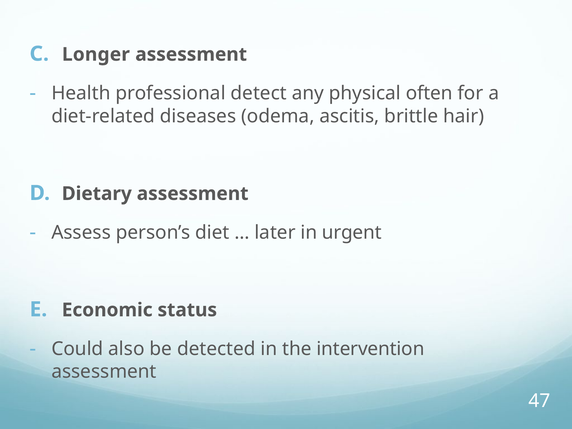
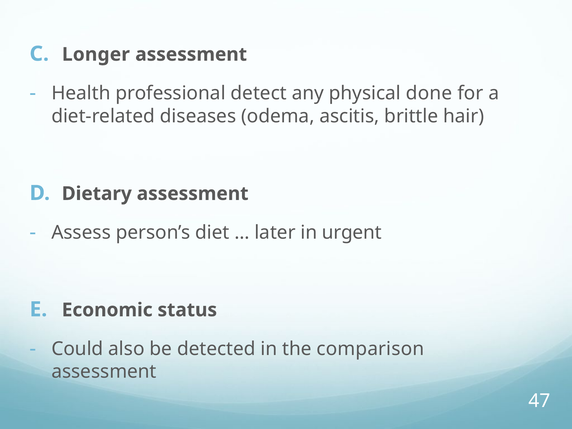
often: often -> done
intervention: intervention -> comparison
